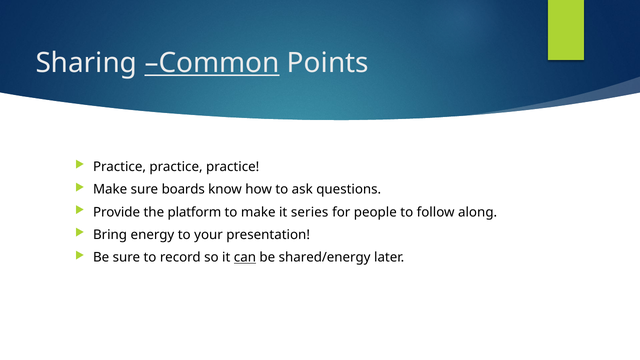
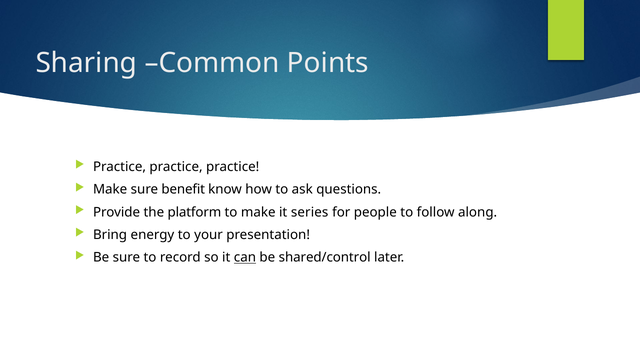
Common underline: present -> none
boards: boards -> benefit
shared/energy: shared/energy -> shared/control
